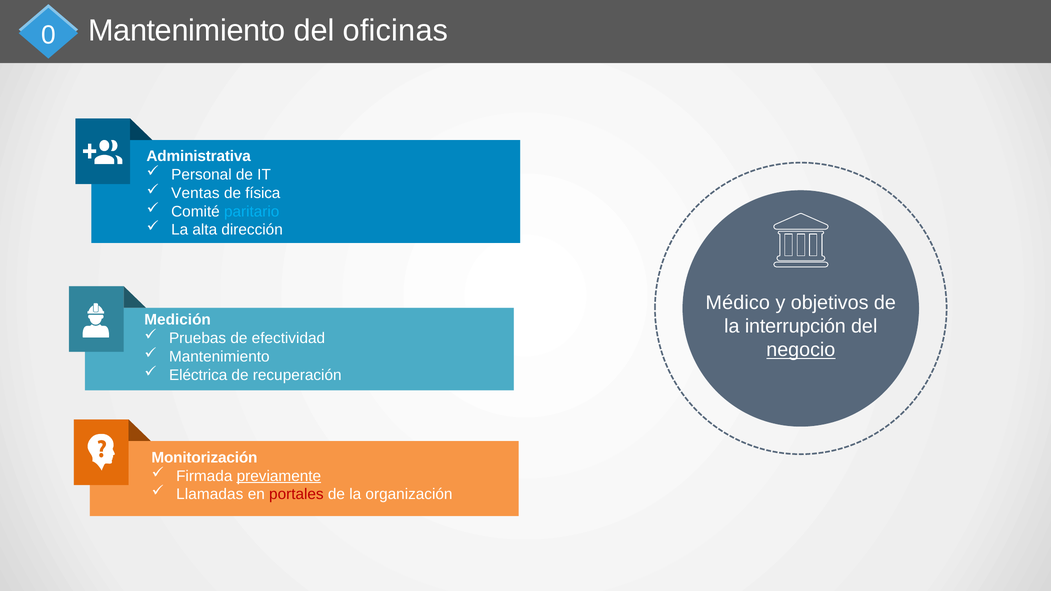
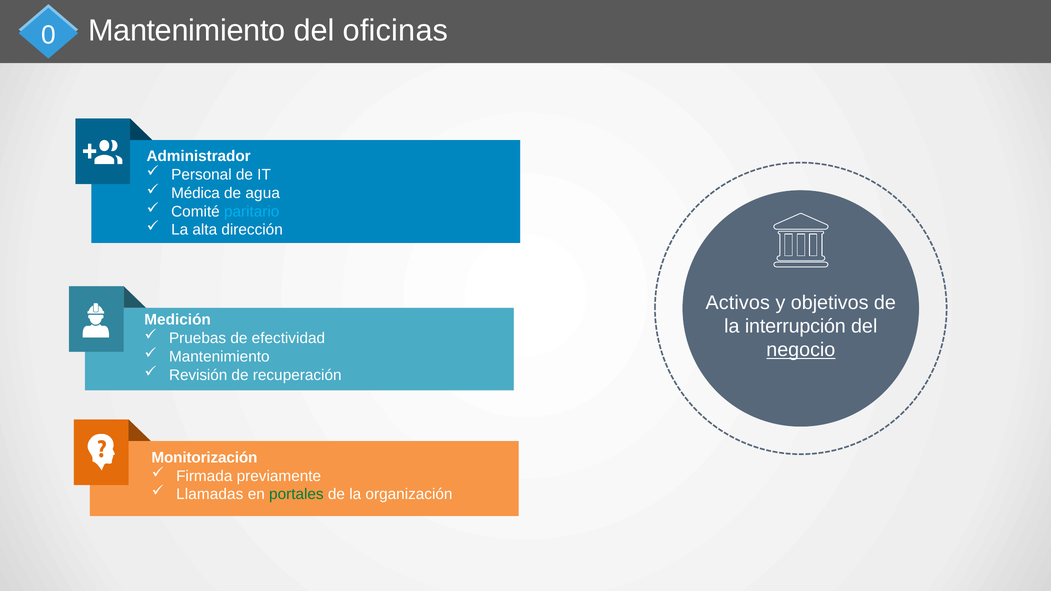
Administrativa: Administrativa -> Administrador
Ventas: Ventas -> Médica
física: física -> agua
Médico: Médico -> Activos
Eléctrica: Eléctrica -> Revisión
previamente underline: present -> none
portales colour: red -> green
